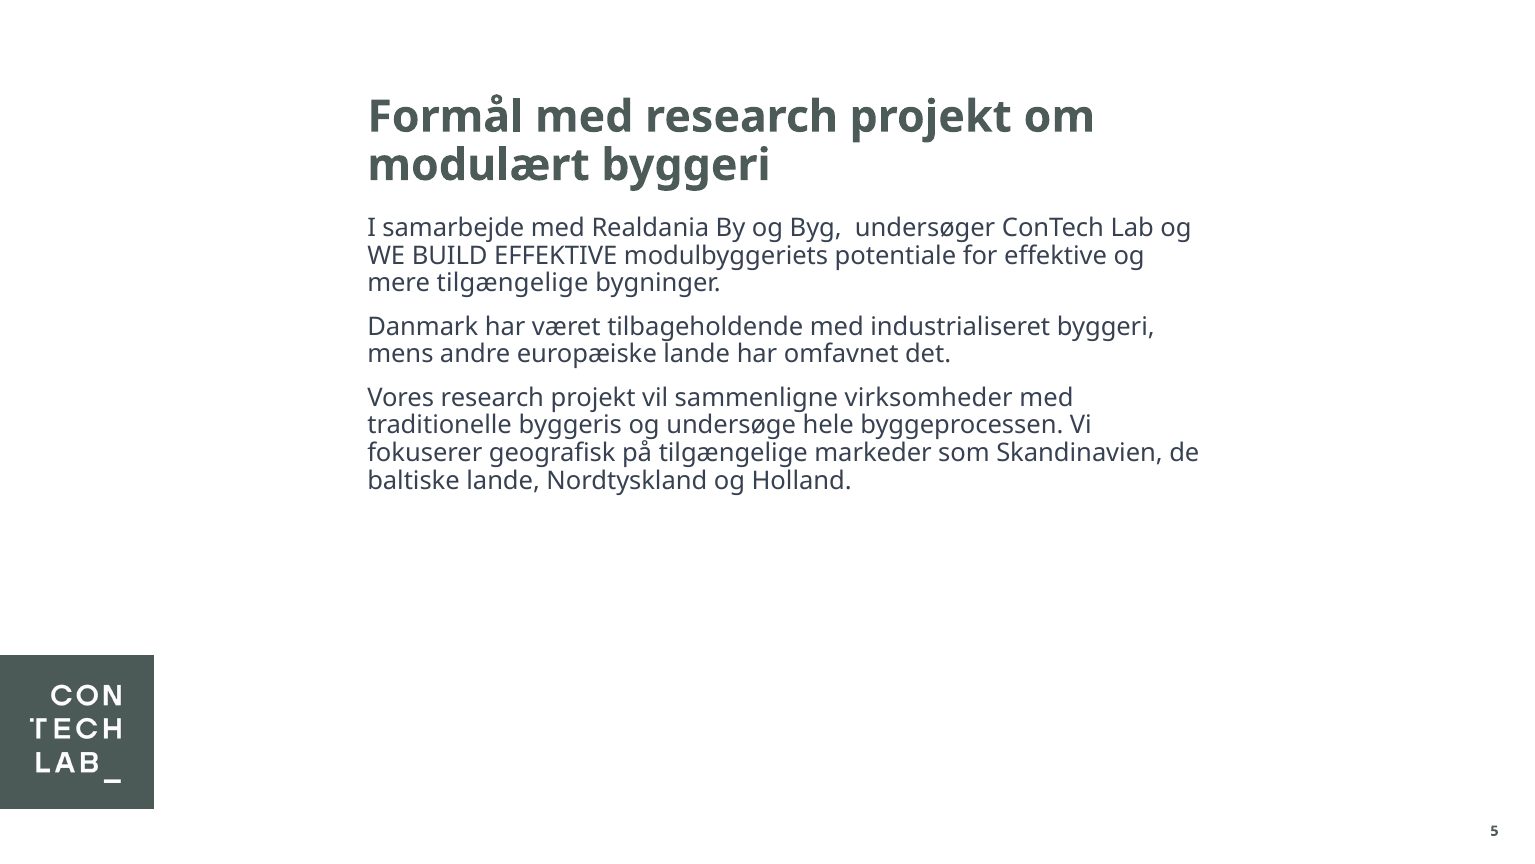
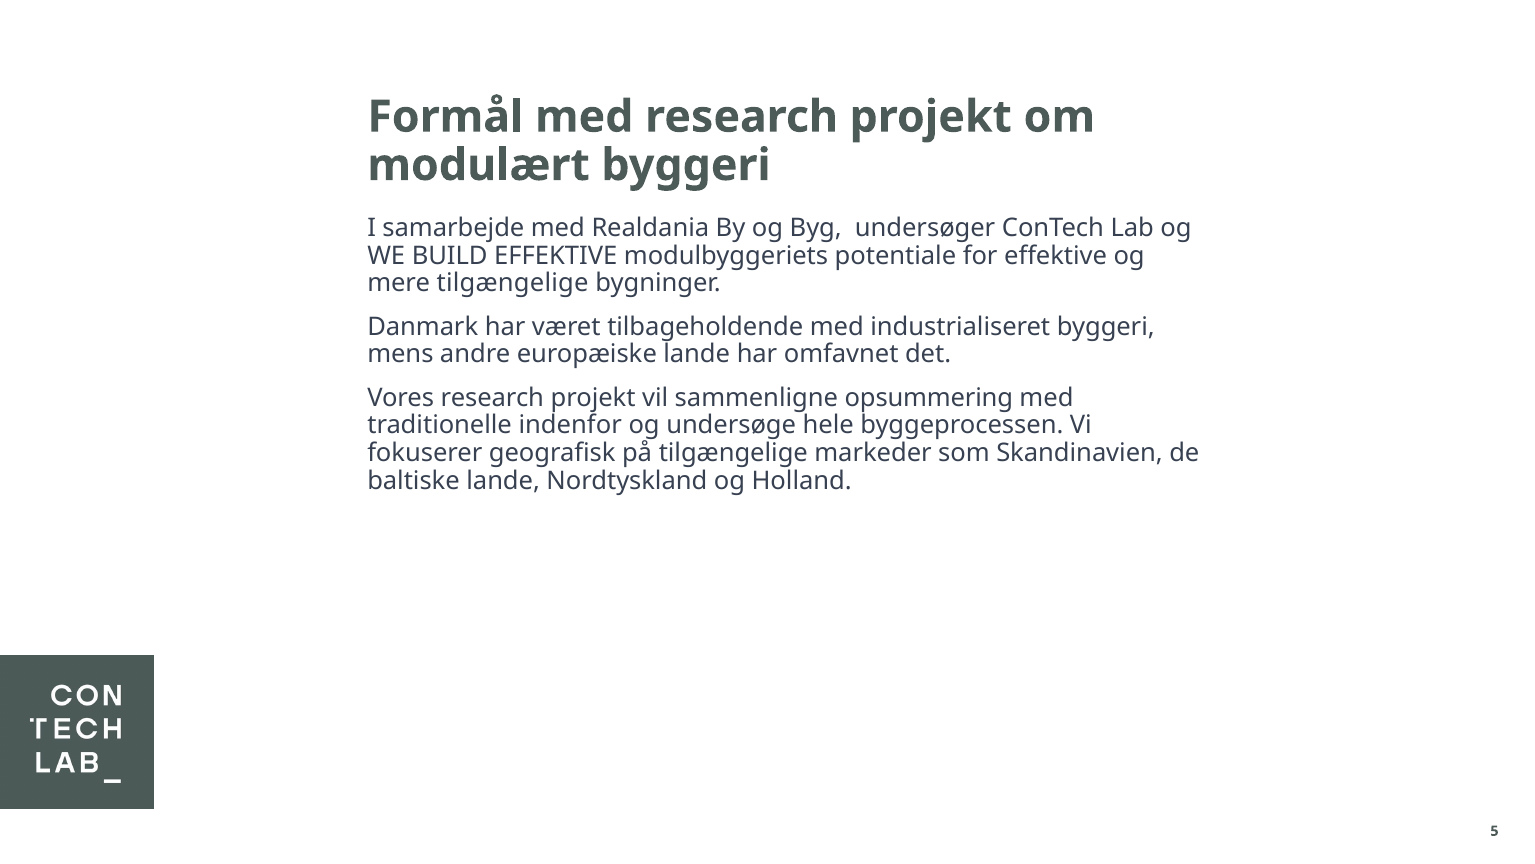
virksomheder: virksomheder -> opsummering
byggeris: byggeris -> indenfor
